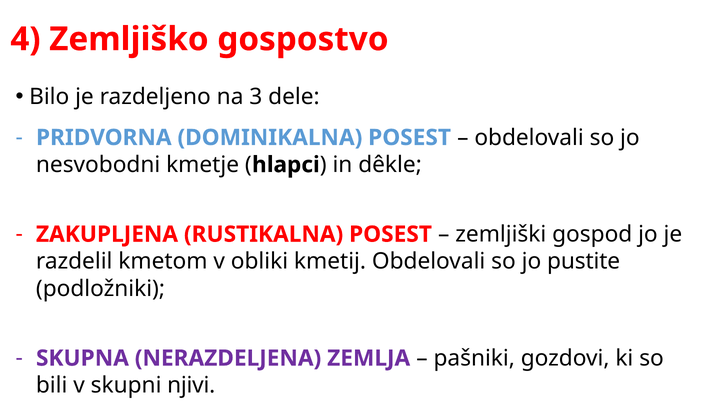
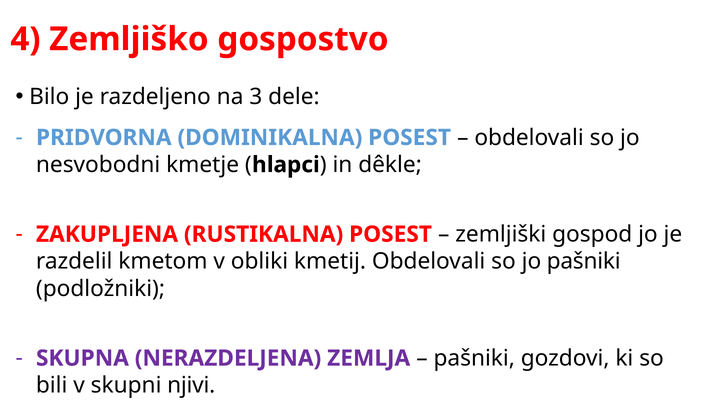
jo pustite: pustite -> pašniki
